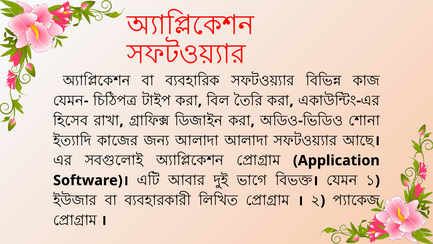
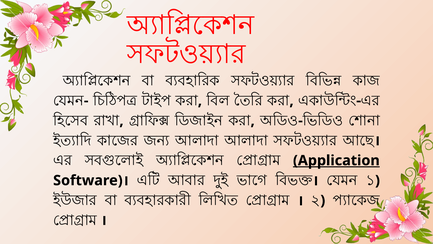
Application underline: none -> present
